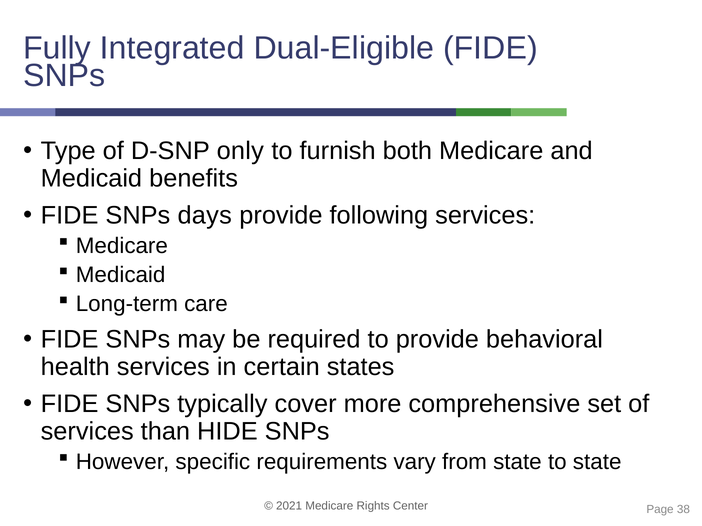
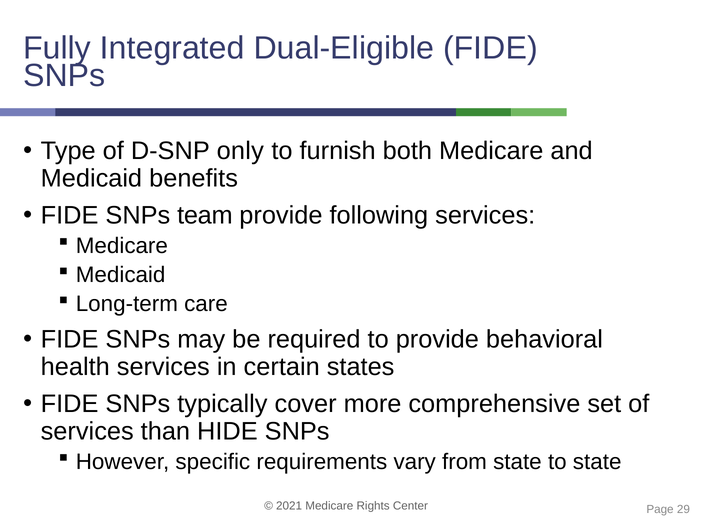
days: days -> team
38: 38 -> 29
